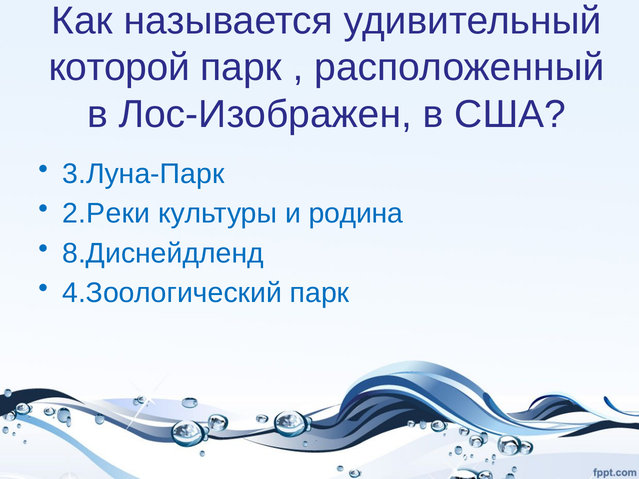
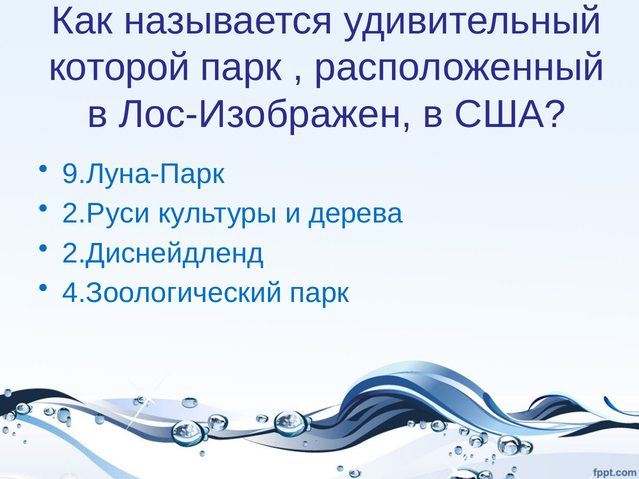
3.Луна-Парк: 3.Луна-Парк -> 9.Луна-Парк
2.Реки: 2.Реки -> 2.Руси
родина: родина -> дерева
8.Диснейдленд: 8.Диснейдленд -> 2.Диснейдленд
